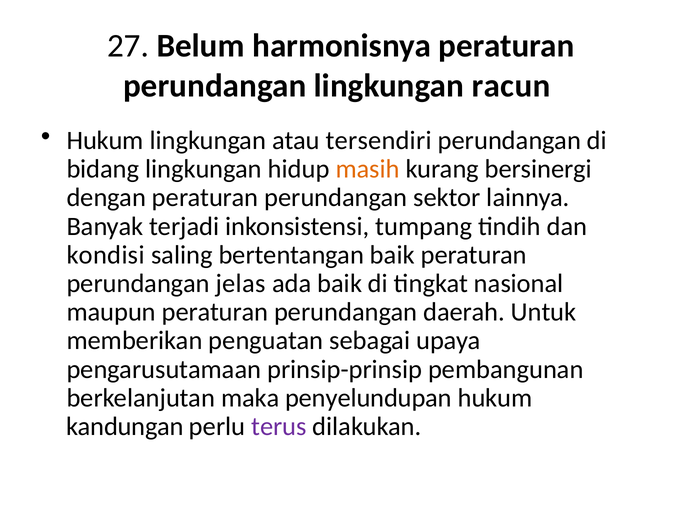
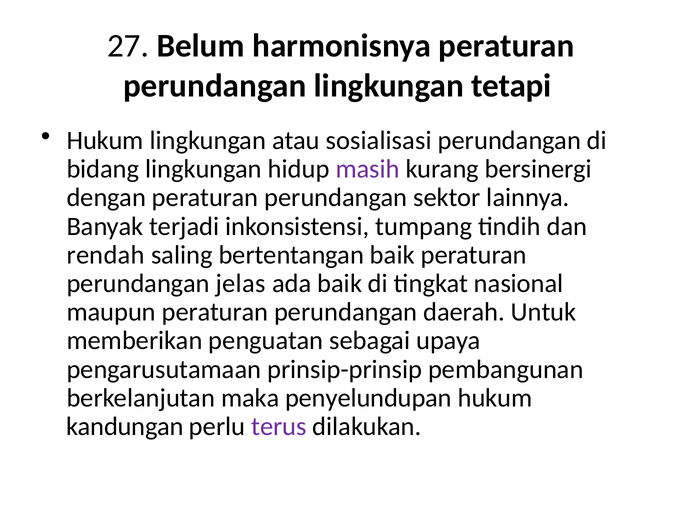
racun: racun -> tetapi
tersendiri: tersendiri -> sosialisasi
masih colour: orange -> purple
kondisi: kondisi -> rendah
